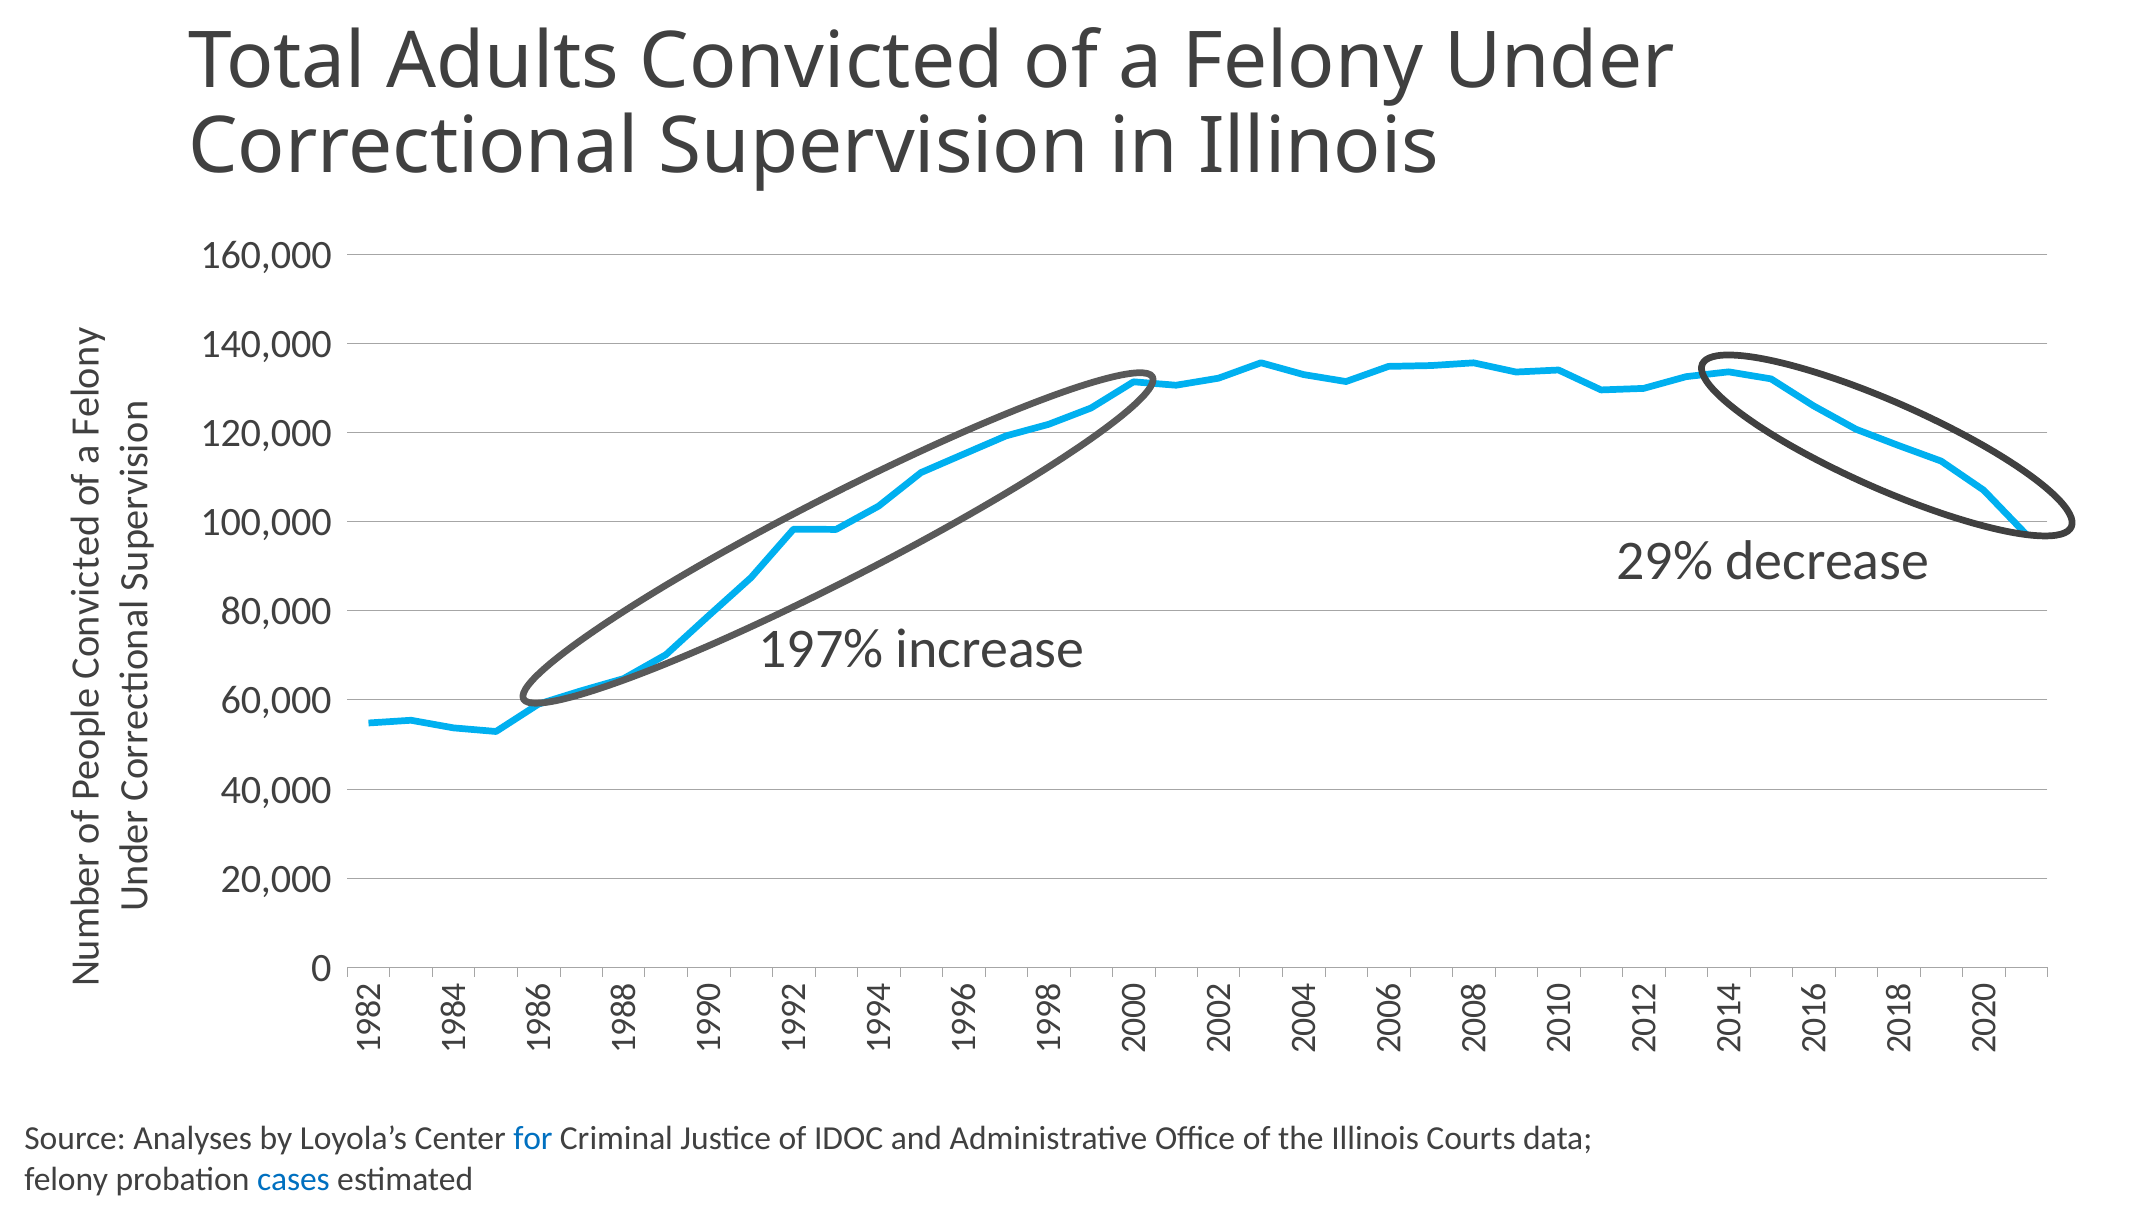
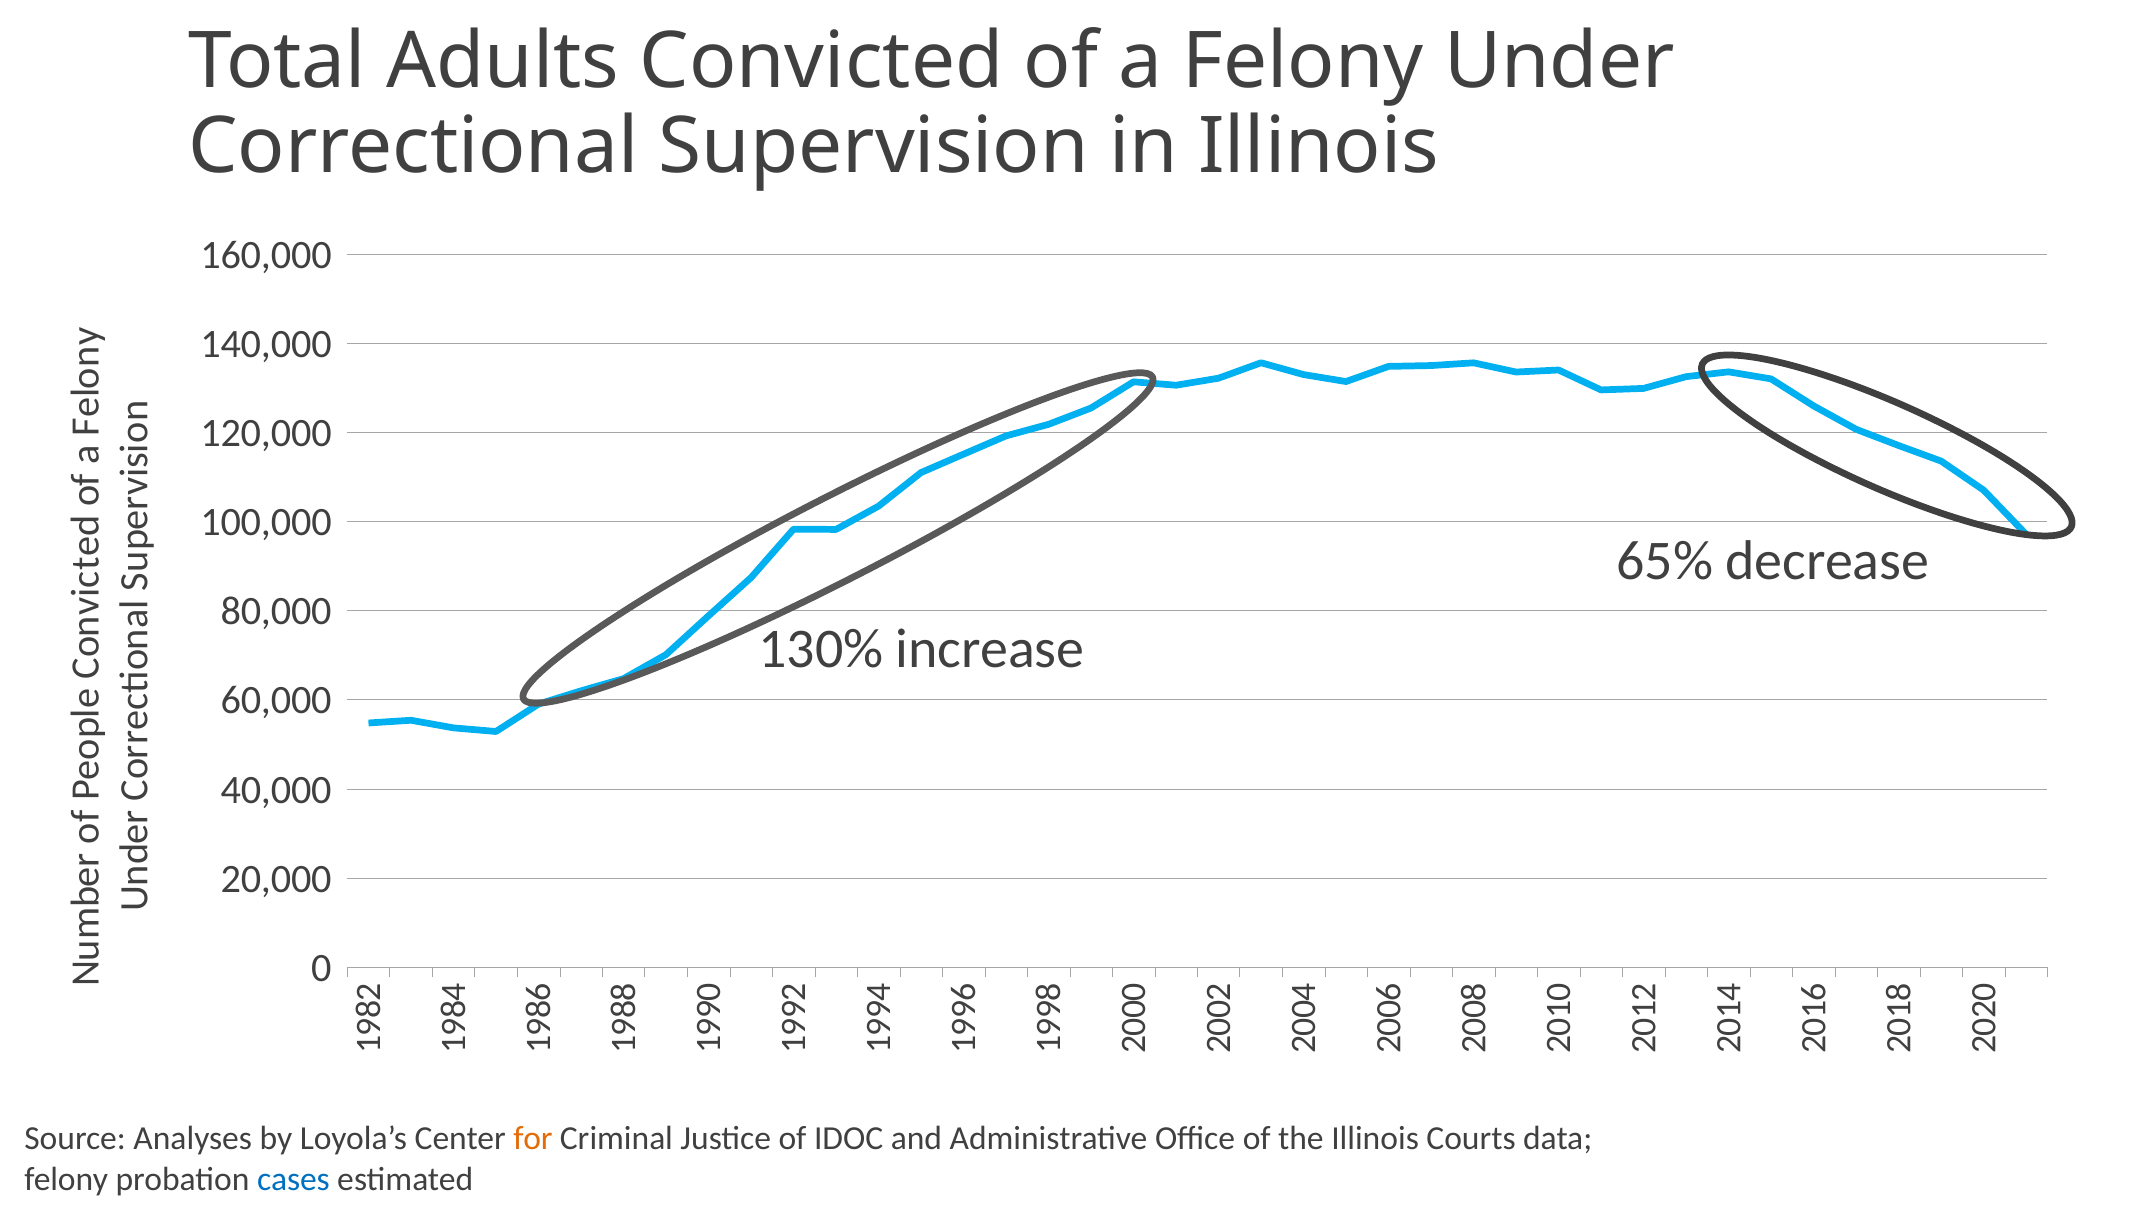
29%: 29% -> 65%
197%: 197% -> 130%
for colour: blue -> orange
